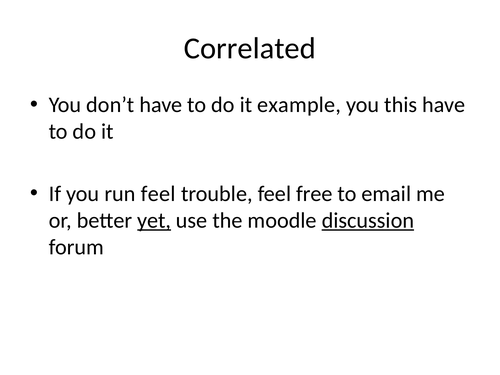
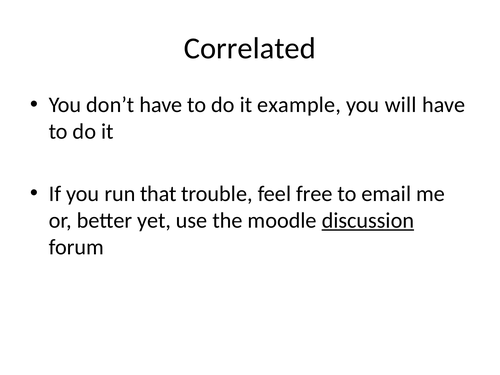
this: this -> will
run feel: feel -> that
yet underline: present -> none
